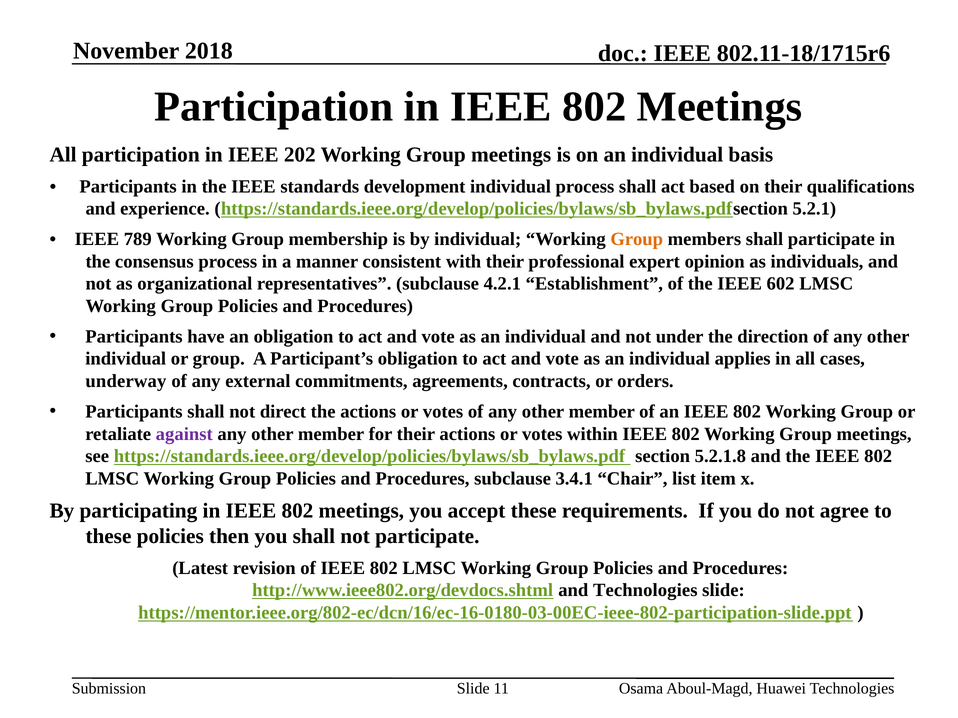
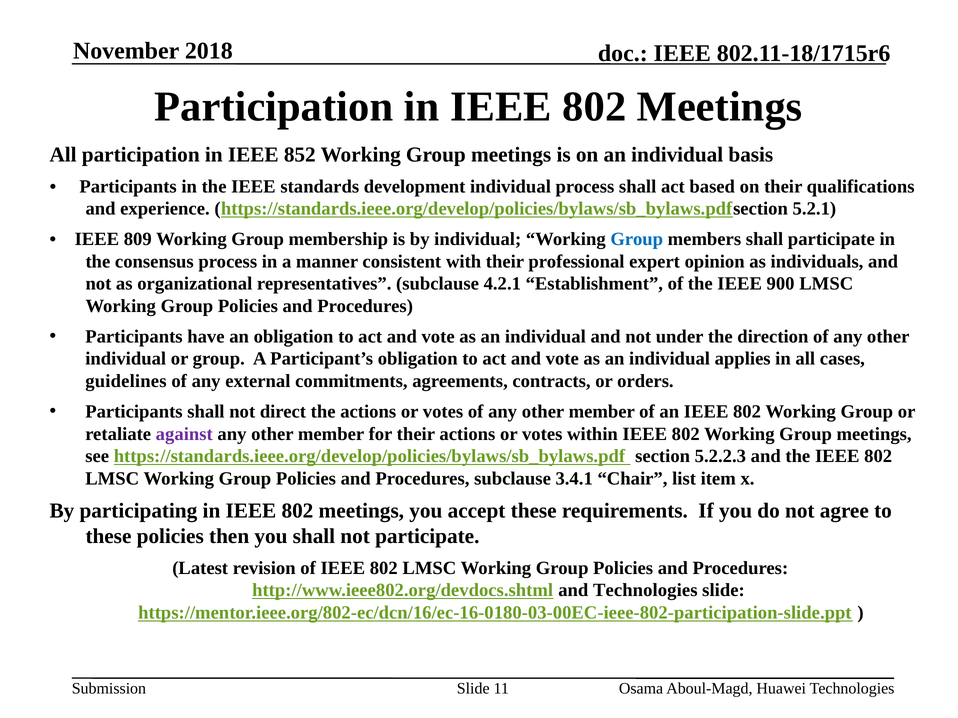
202: 202 -> 852
789: 789 -> 809
Group at (637, 239) colour: orange -> blue
602: 602 -> 900
underway: underway -> guidelines
5.2.1.8: 5.2.1.8 -> 5.2.2.3
